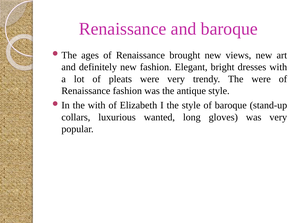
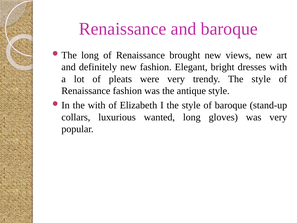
ages at (90, 55): ages -> long
trendy The were: were -> style
